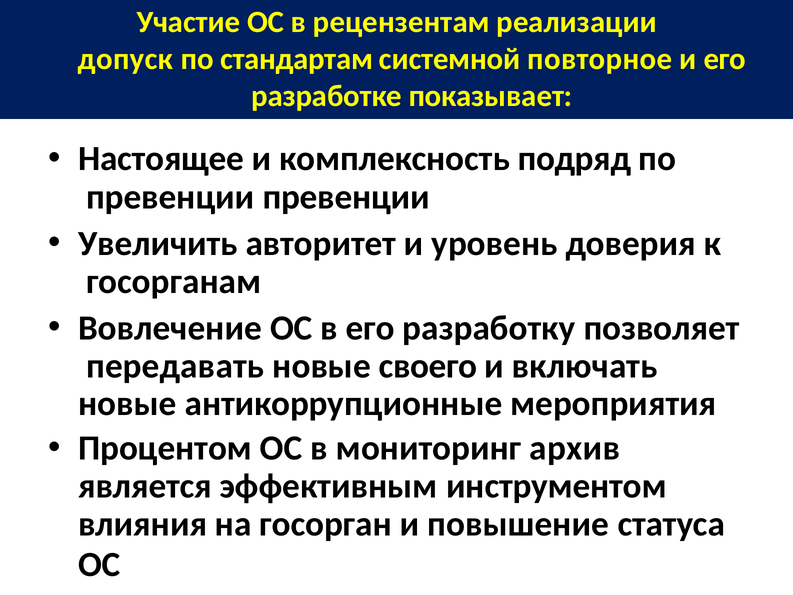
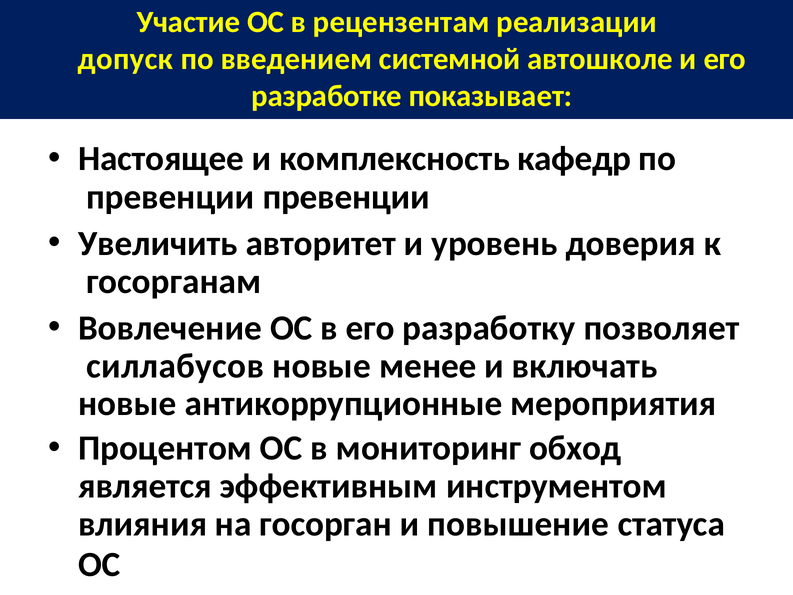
стандартам: стандартам -> введением
повторное: повторное -> автошколе
подряд: подряд -> кафедр
передавать: передавать -> силлабусов
своего: своего -> менее
архив: архив -> обход
